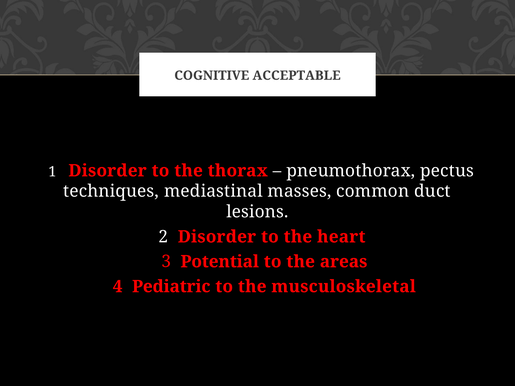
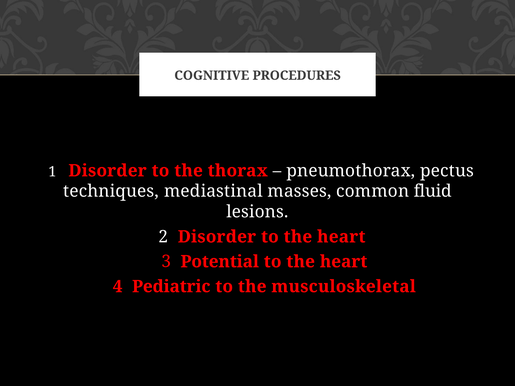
ACCEPTABLE: ACCEPTABLE -> PROCEDURES
duct: duct -> fluid
areas at (344, 262): areas -> heart
